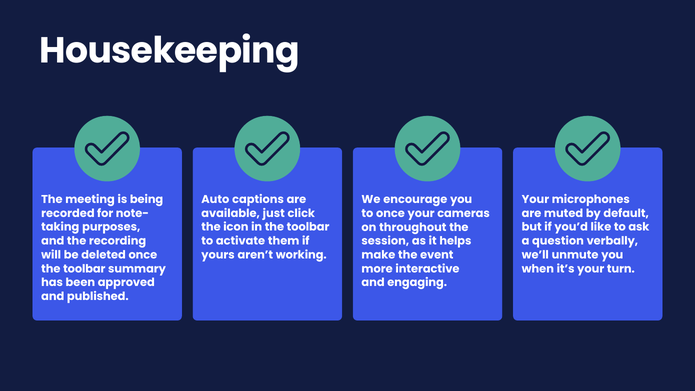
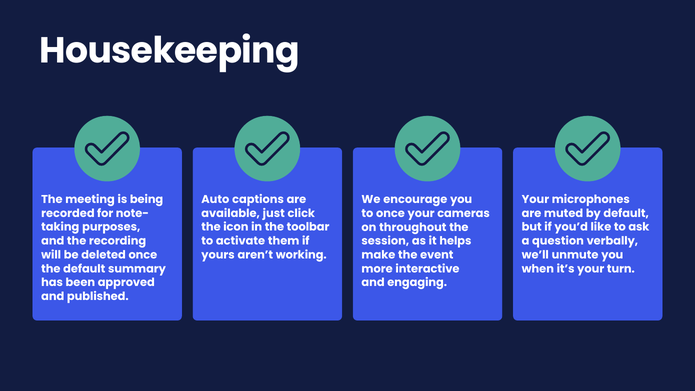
toolbar at (84, 269): toolbar -> default
